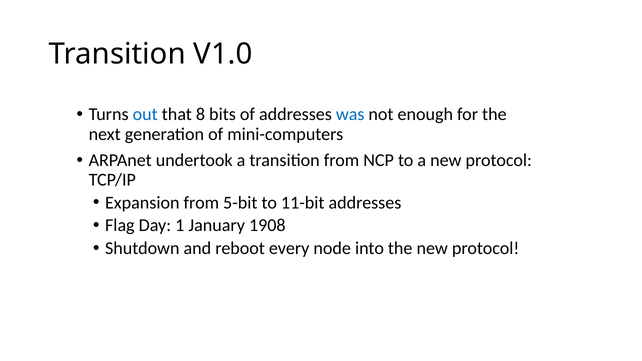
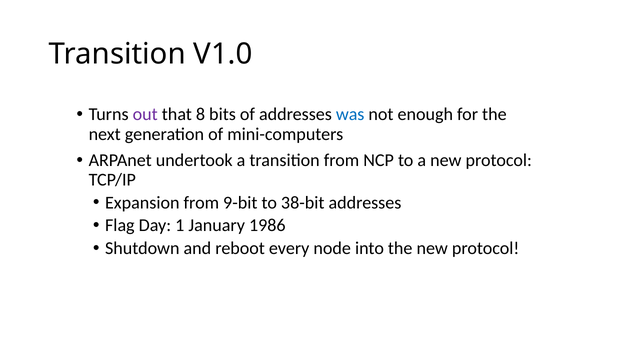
out colour: blue -> purple
5-bit: 5-bit -> 9-bit
11-bit: 11-bit -> 38-bit
1908: 1908 -> 1986
